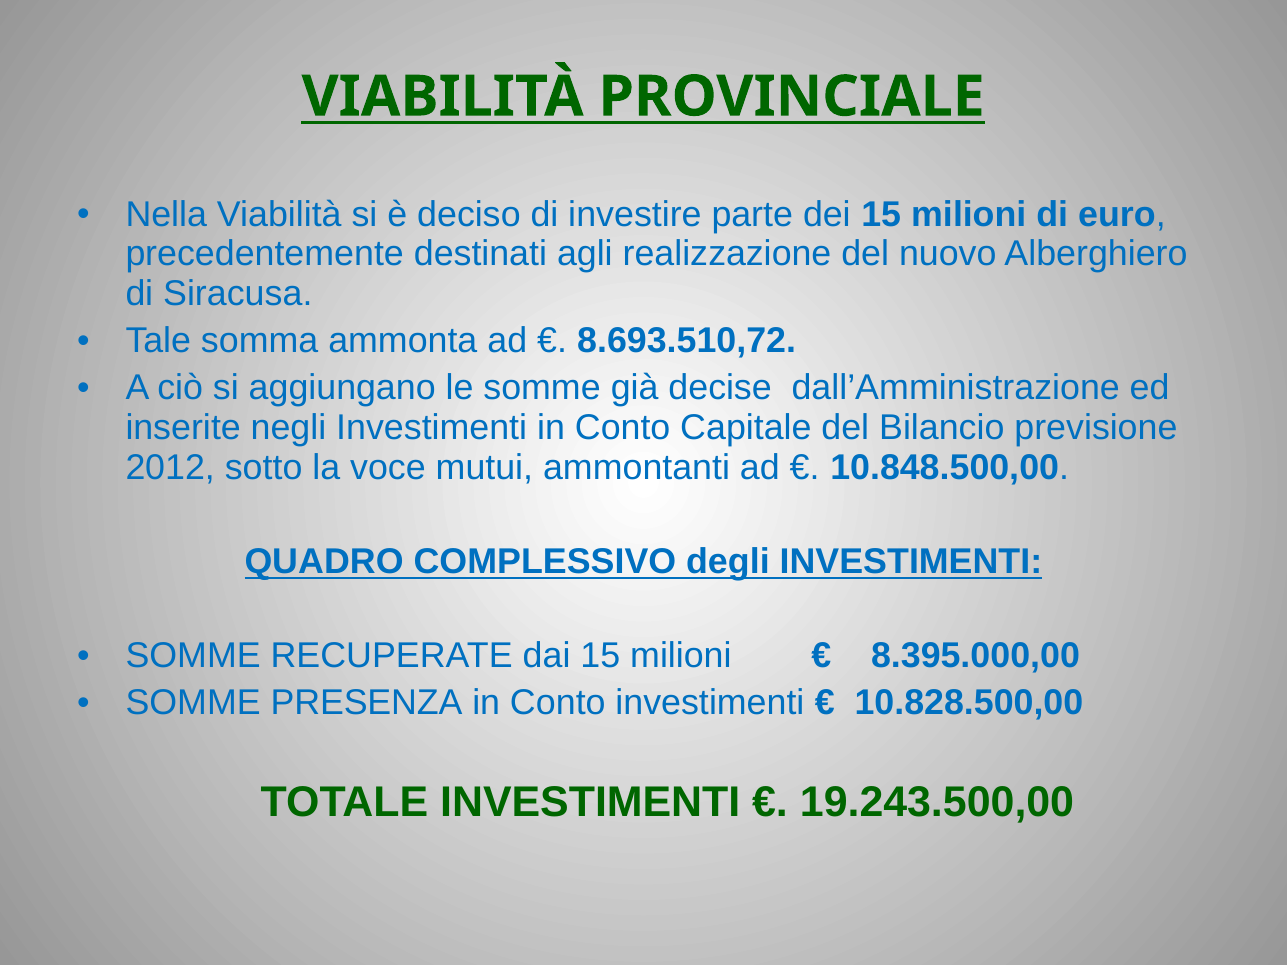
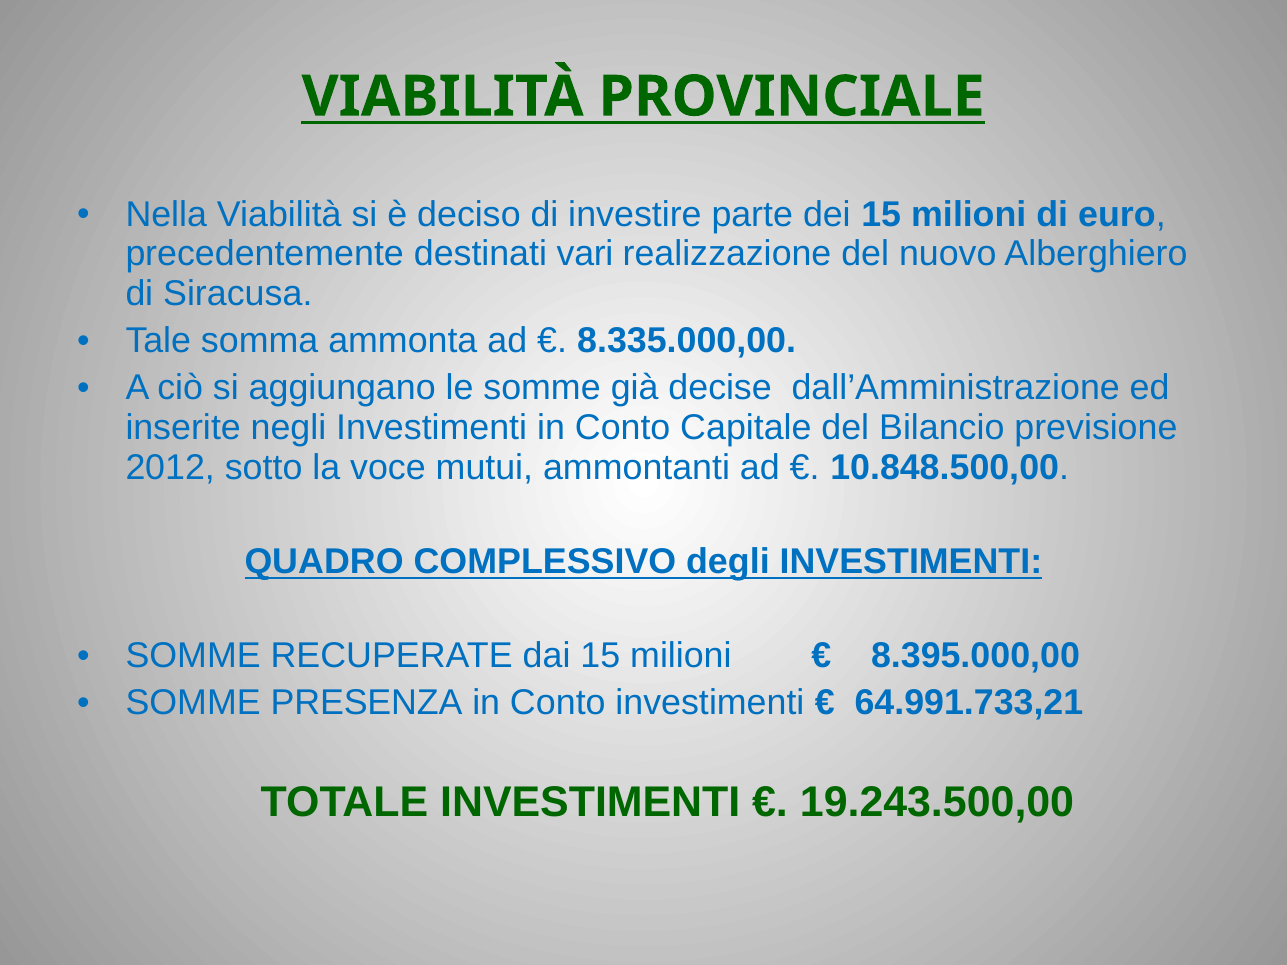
agli: agli -> vari
8.693.510,72: 8.693.510,72 -> 8.335.000,00
10.828.500,00: 10.828.500,00 -> 64.991.733,21
